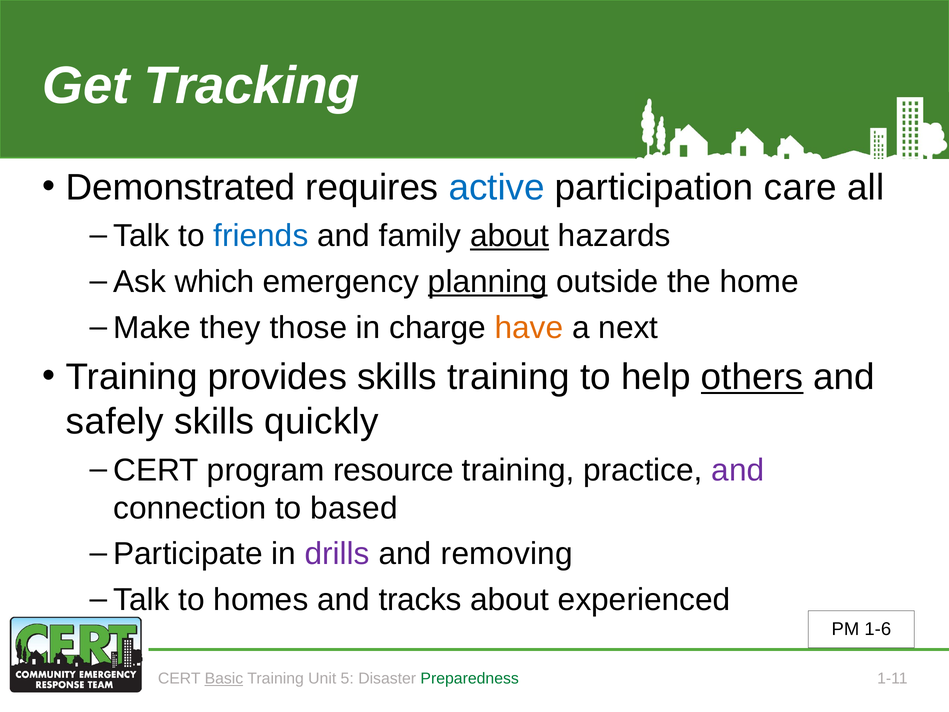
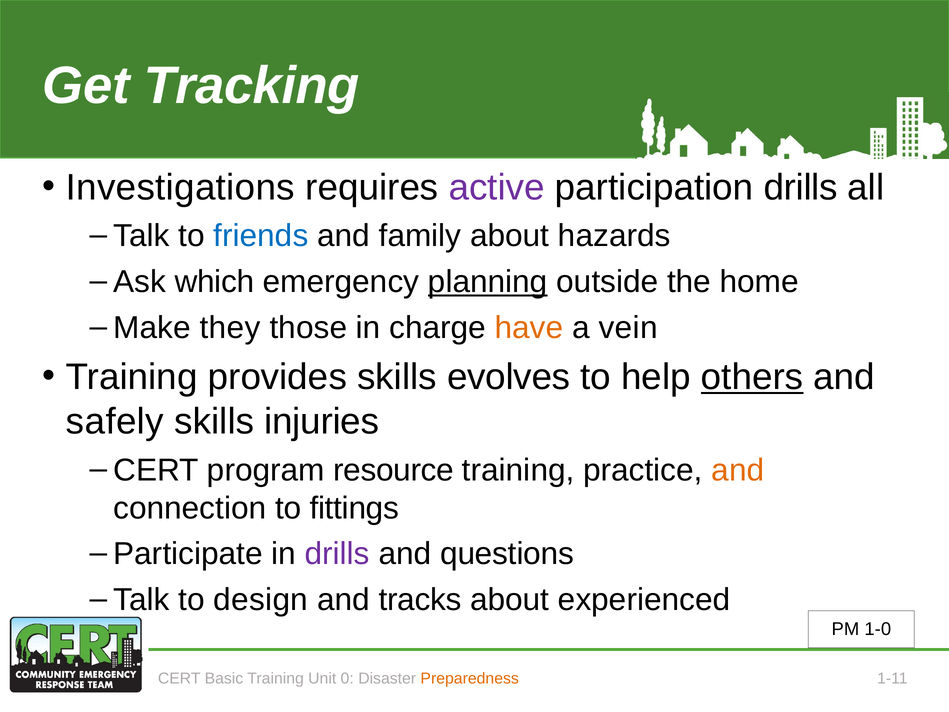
Demonstrated: Demonstrated -> Investigations
active colour: blue -> purple
participation care: care -> drills
about at (510, 236) underline: present -> none
next: next -> vein
skills training: training -> evolves
quickly: quickly -> injuries
and at (738, 470) colour: purple -> orange
based: based -> fittings
removing: removing -> questions
homes: homes -> design
1-6: 1-6 -> 1-0
Basic underline: present -> none
5: 5 -> 0
Preparedness colour: green -> orange
